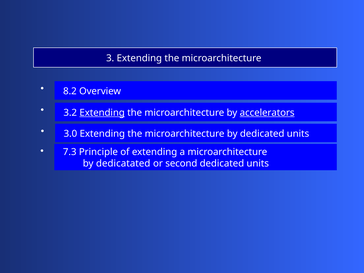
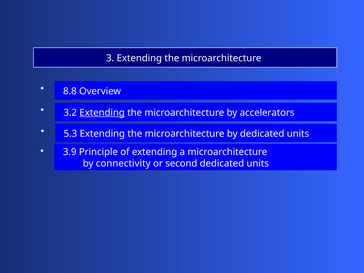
8.2: 8.2 -> 8.8
accelerators underline: present -> none
3.0: 3.0 -> 5.3
7.3: 7.3 -> 3.9
dedicatated: dedicatated -> connectivity
